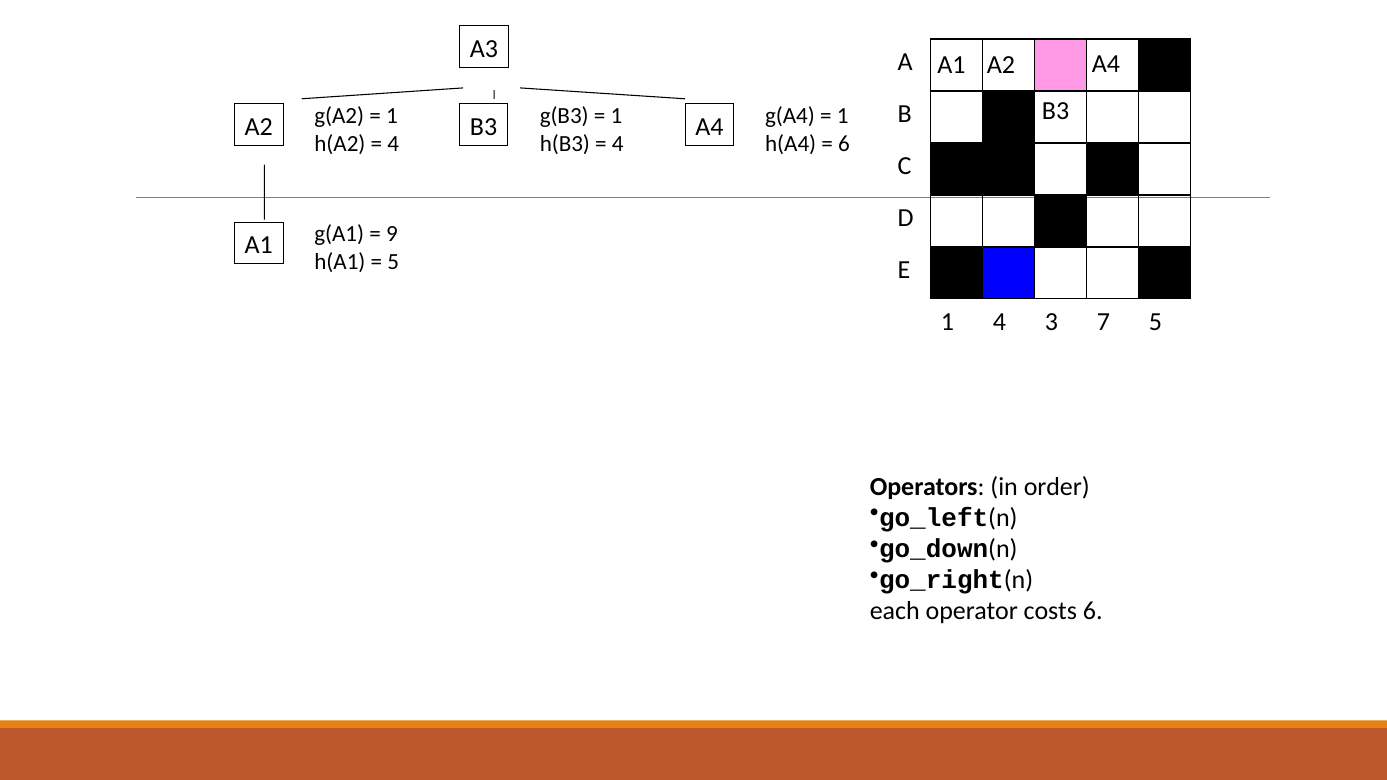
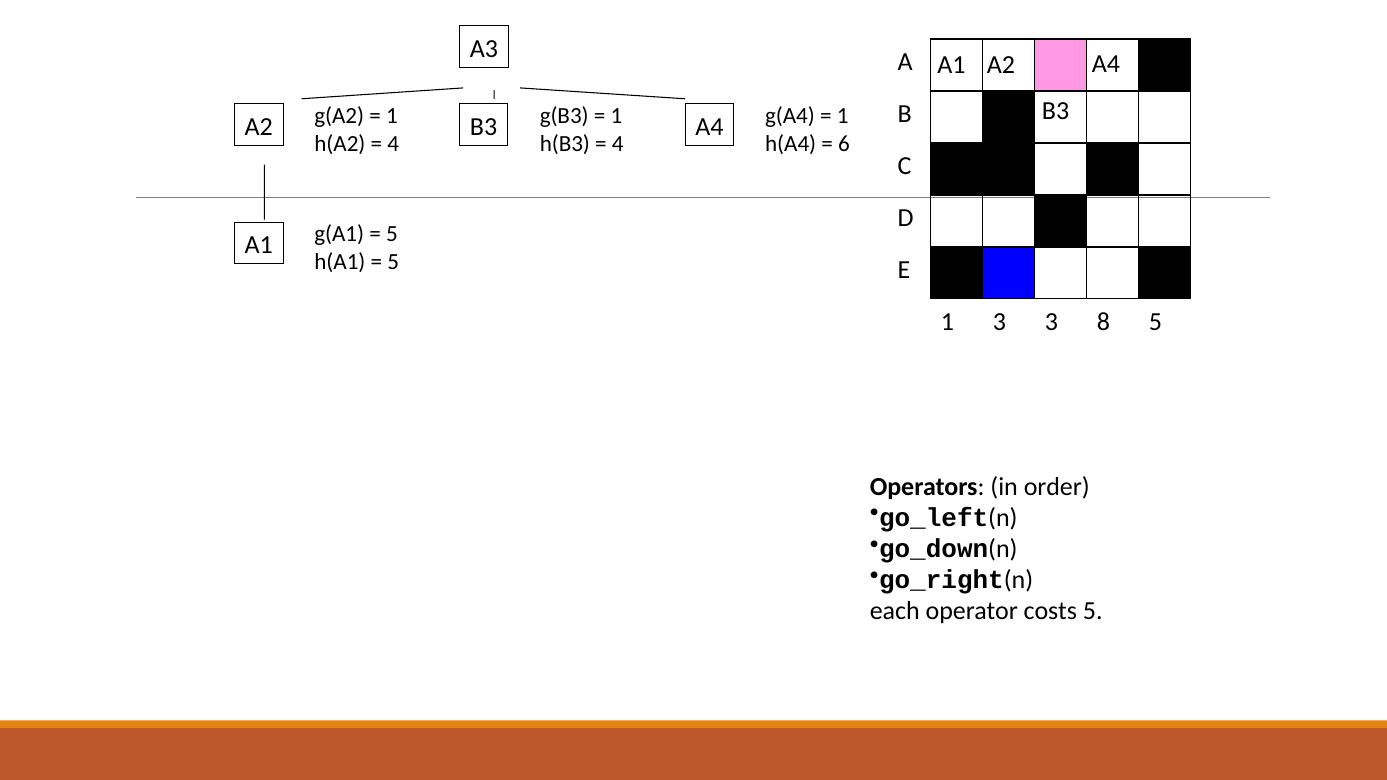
9 at (392, 234): 9 -> 5
1 4: 4 -> 3
7: 7 -> 8
costs 6: 6 -> 5
